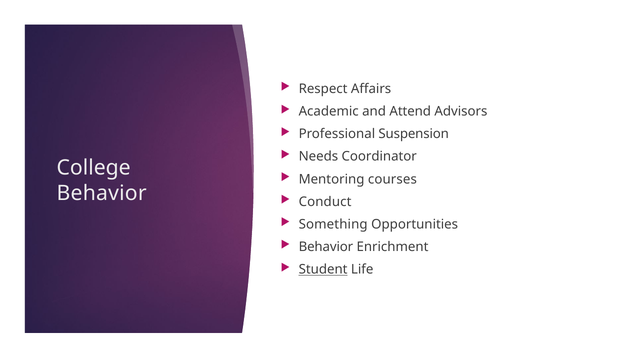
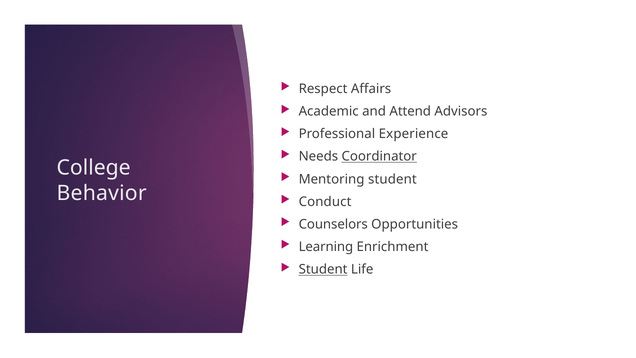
Suspension: Suspension -> Experience
Coordinator underline: none -> present
Mentoring courses: courses -> student
Something: Something -> Counselors
Behavior at (326, 247): Behavior -> Learning
